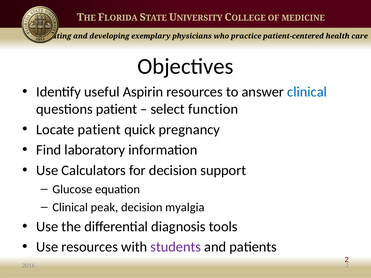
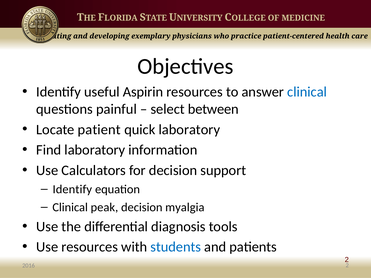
questions patient: patient -> painful
function: function -> between
quick pregnancy: pregnancy -> laboratory
Glucose at (72, 190): Glucose -> Identify
students colour: purple -> blue
